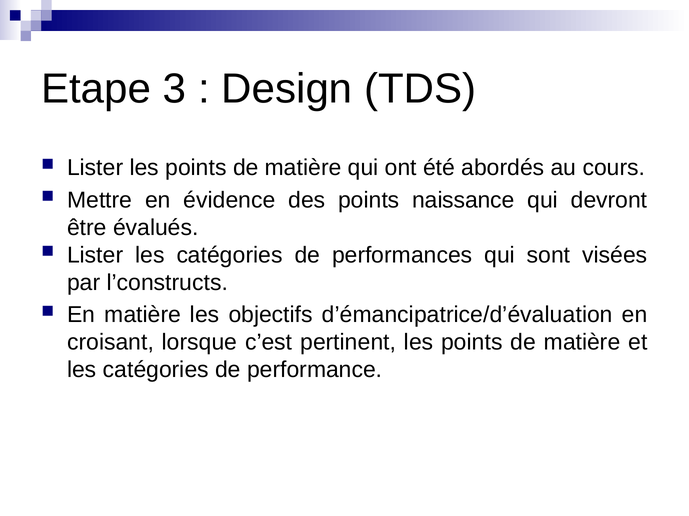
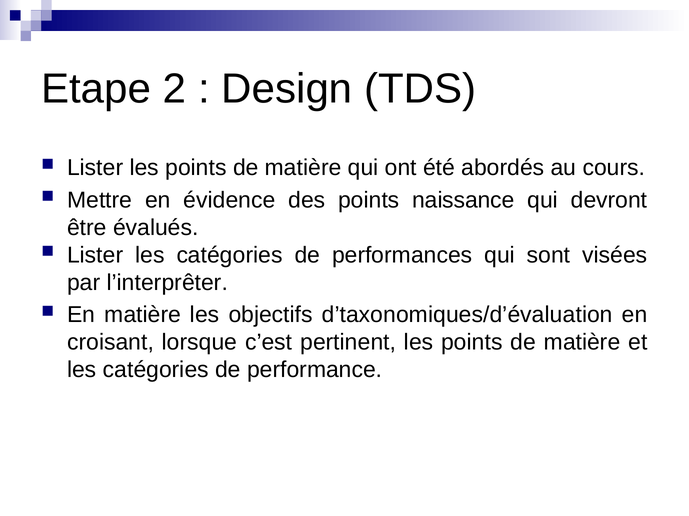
3: 3 -> 2
l’constructs: l’constructs -> l’interprêter
d’émancipatrice/d’évaluation: d’émancipatrice/d’évaluation -> d’taxonomiques/d’évaluation
